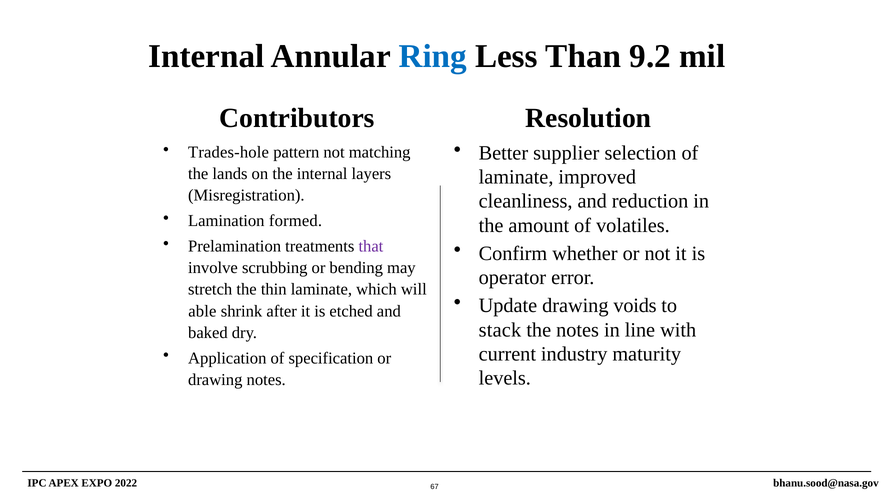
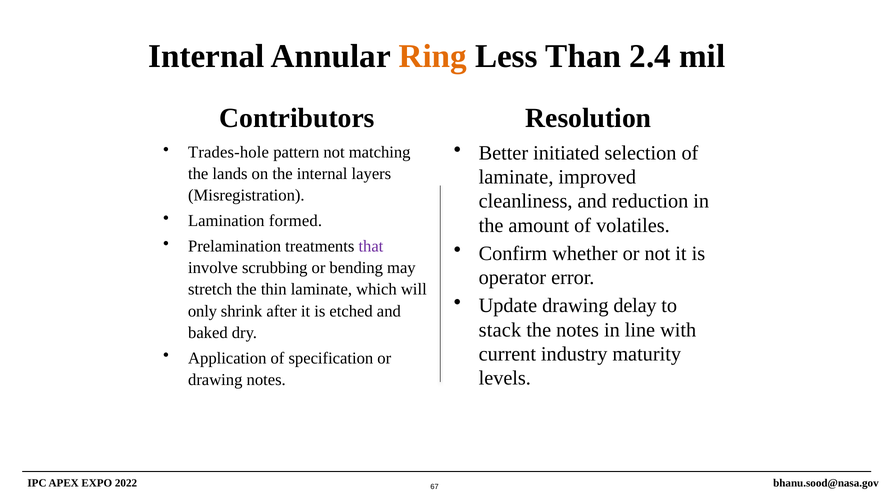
Ring colour: blue -> orange
9.2: 9.2 -> 2.4
supplier: supplier -> initiated
voids: voids -> delay
able: able -> only
